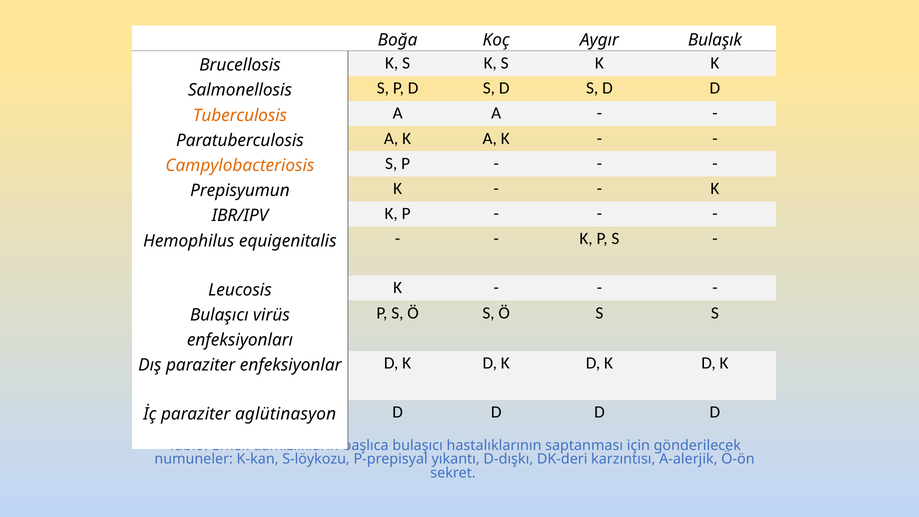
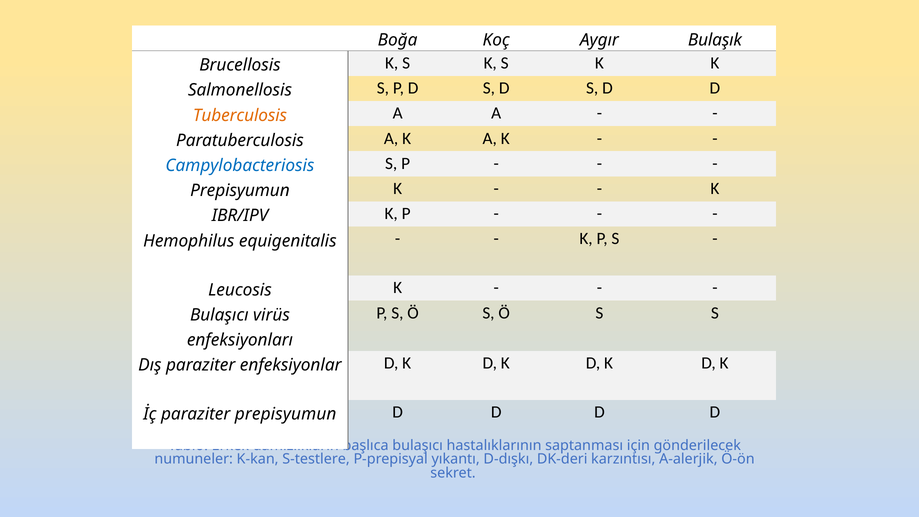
Campylobacteriosis colour: orange -> blue
paraziter aglütinasyon: aglütinasyon -> prepisyumun
S-löykozu: S-löykozu -> S-testlere
